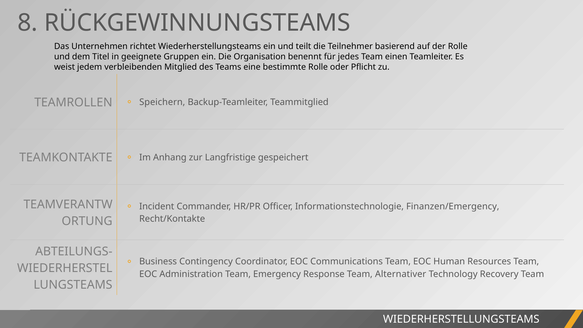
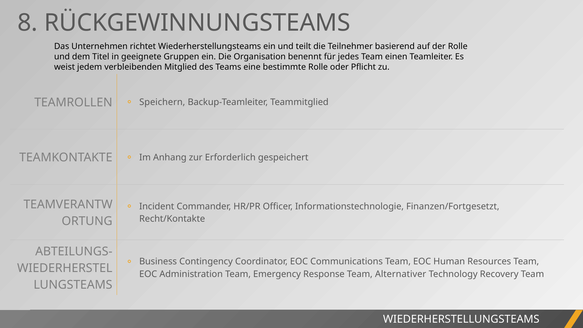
Langfristige: Langfristige -> Erforderlich
Finanzen/Emergency: Finanzen/Emergency -> Finanzen/Fortgesetzt
